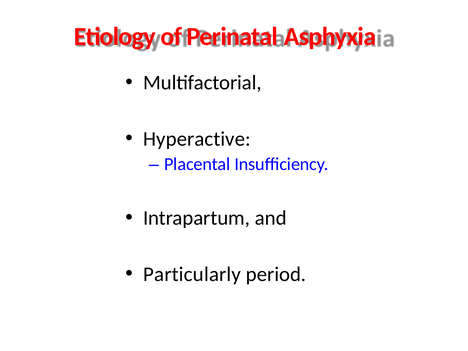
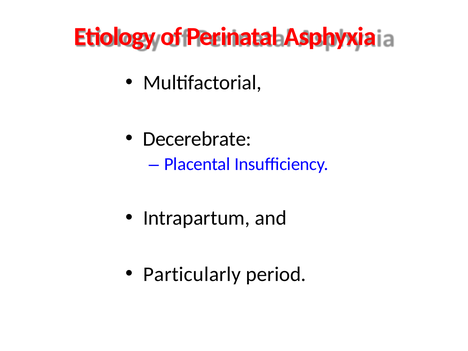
Hyperactive: Hyperactive -> Decerebrate
